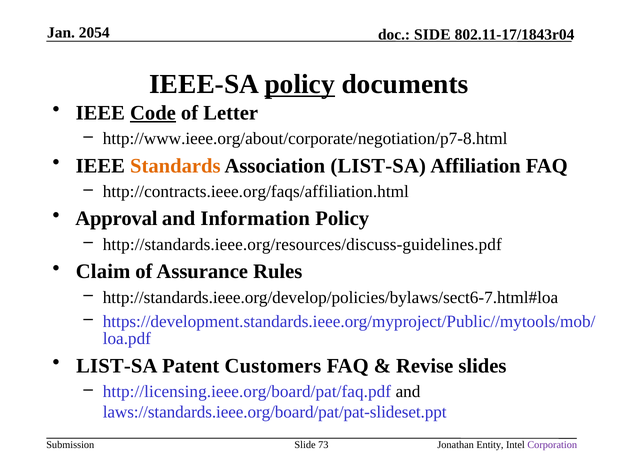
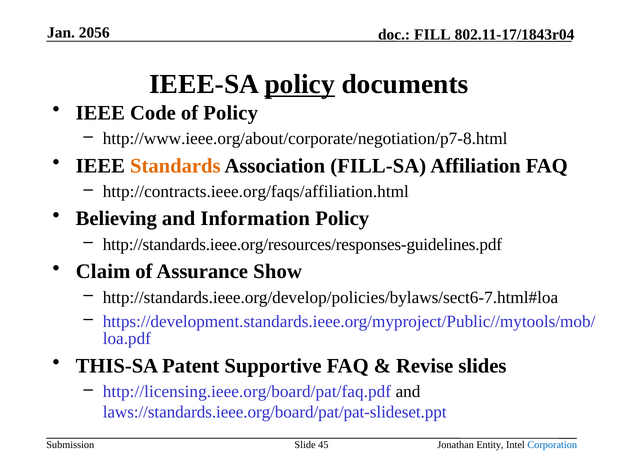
2054: 2054 -> 2056
SIDE: SIDE -> FILL
Code underline: present -> none
of Letter: Letter -> Policy
Association LIST-SA: LIST-SA -> FILL-SA
Approval: Approval -> Believing
http://standards.ieee.org/resources/discuss-guidelines.pdf: http://standards.ieee.org/resources/discuss-guidelines.pdf -> http://standards.ieee.org/resources/responses-guidelines.pdf
Rules: Rules -> Show
LIST-SA at (117, 365): LIST-SA -> THIS-SA
Customers: Customers -> Supportive
73: 73 -> 45
Corporation colour: purple -> blue
